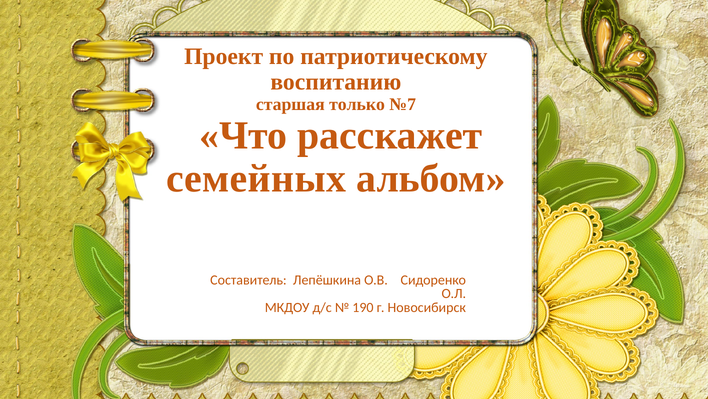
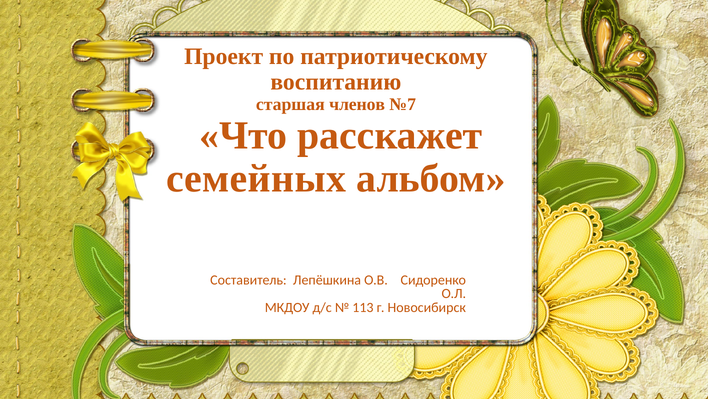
только: только -> членов
190: 190 -> 113
